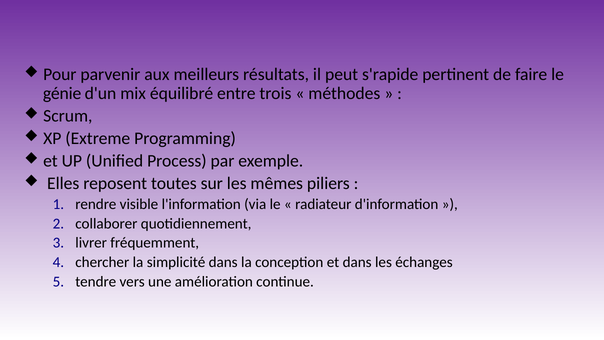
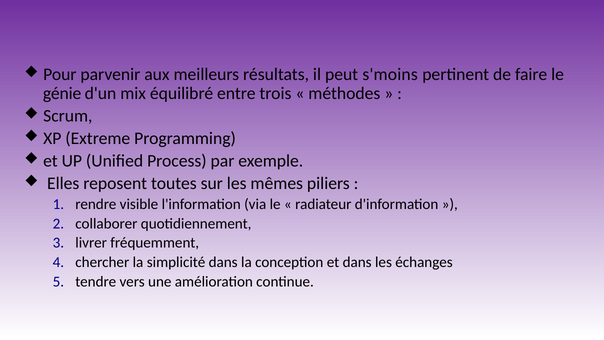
s'rapide: s'rapide -> s'moins
